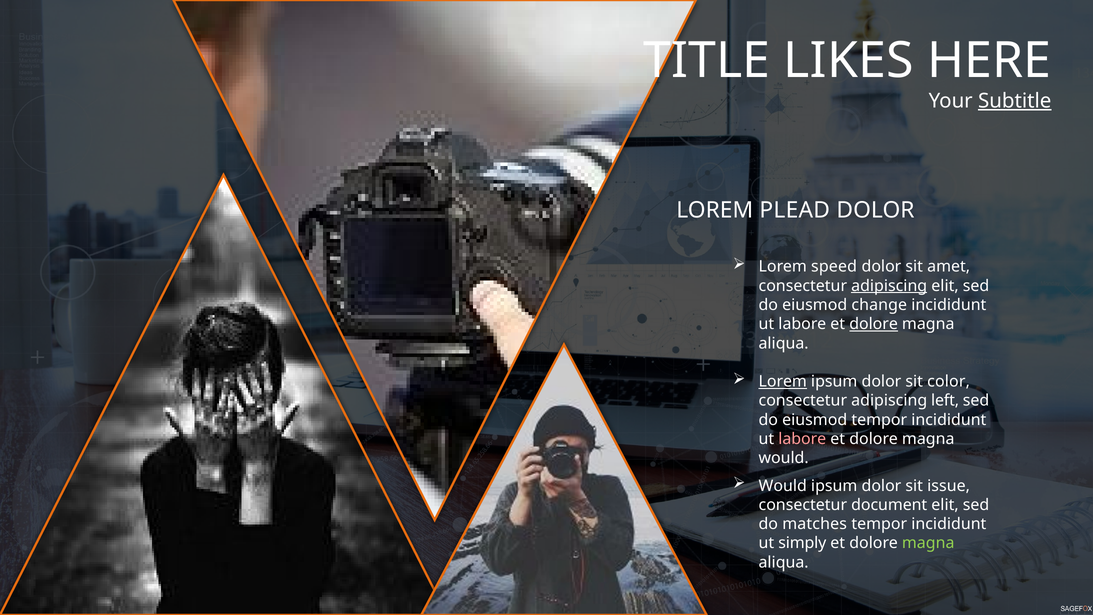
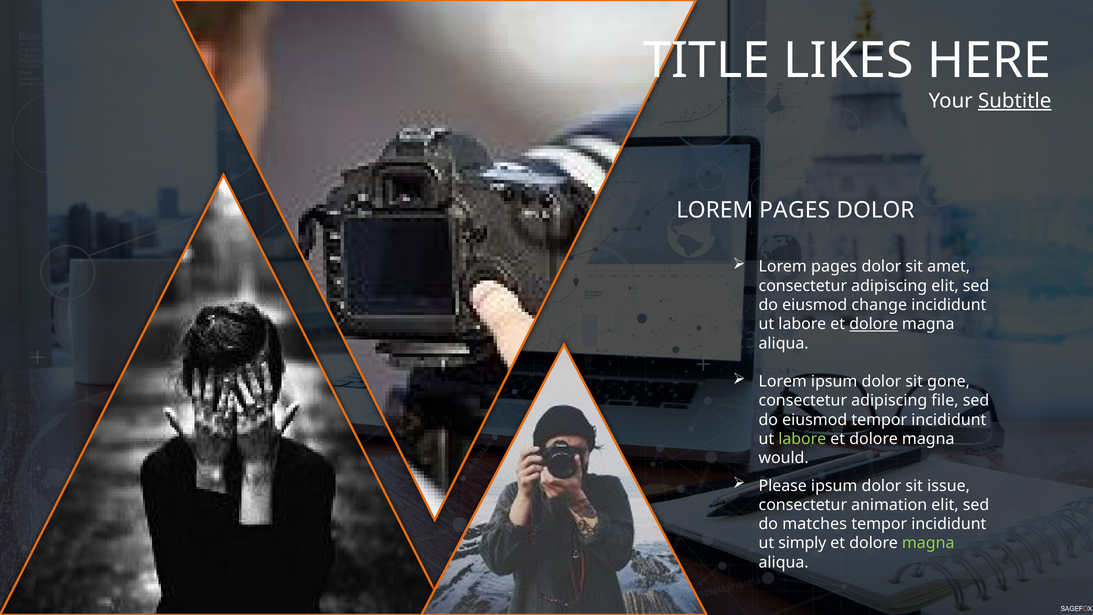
PLEAD at (795, 210): PLEAD -> PAGES
speed at (834, 267): speed -> pages
adipiscing at (889, 286) underline: present -> none
Lorem at (783, 381) underline: present -> none
color: color -> gone
left: left -> file
labore at (802, 439) colour: pink -> light green
Would at (783, 486): Would -> Please
document: document -> animation
